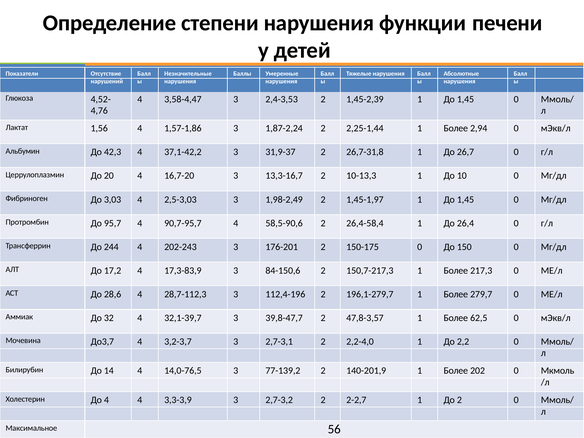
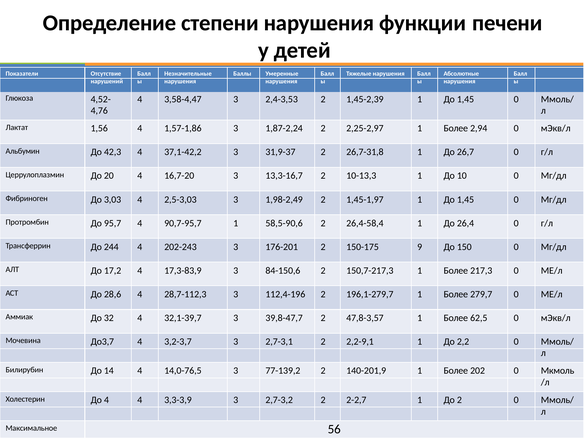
2,25-1,44: 2,25-1,44 -> 2,25-2,97
90,7-95,7 4: 4 -> 1
150-175 0: 0 -> 9
2,2-4,0: 2,2-4,0 -> 2,2-9,1
